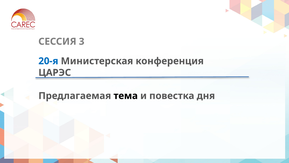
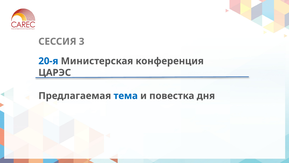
тема colour: black -> blue
